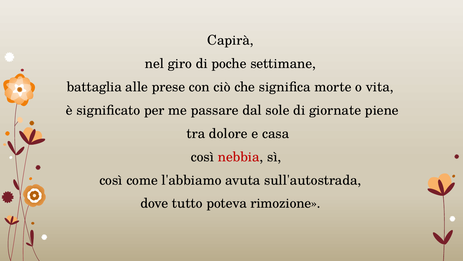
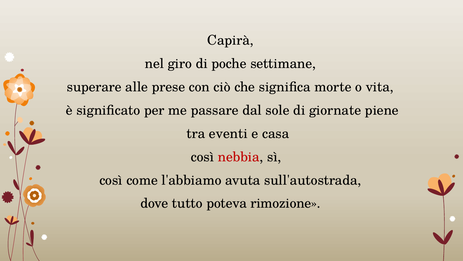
battaglia: battaglia -> superare
dolore: dolore -> eventi
